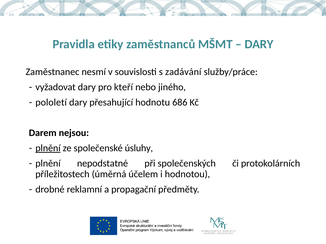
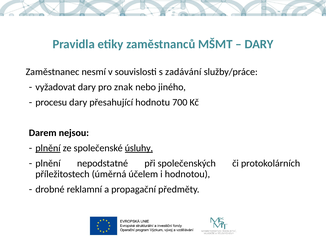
kteří: kteří -> znak
pololetí: pololetí -> procesu
686: 686 -> 700
úsluhy underline: none -> present
